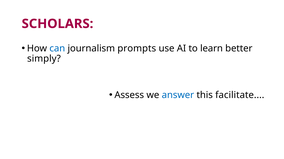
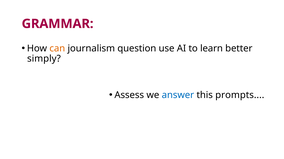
SCHOLARS: SCHOLARS -> GRAMMAR
can colour: blue -> orange
prompts: prompts -> question
facilitate: facilitate -> prompts
